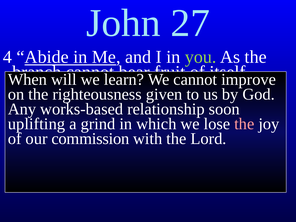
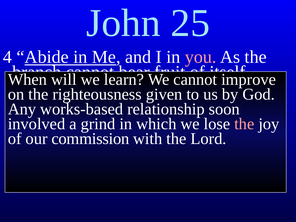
27: 27 -> 25
you at (201, 57) colour: light green -> pink
uplifting: uplifting -> involved
